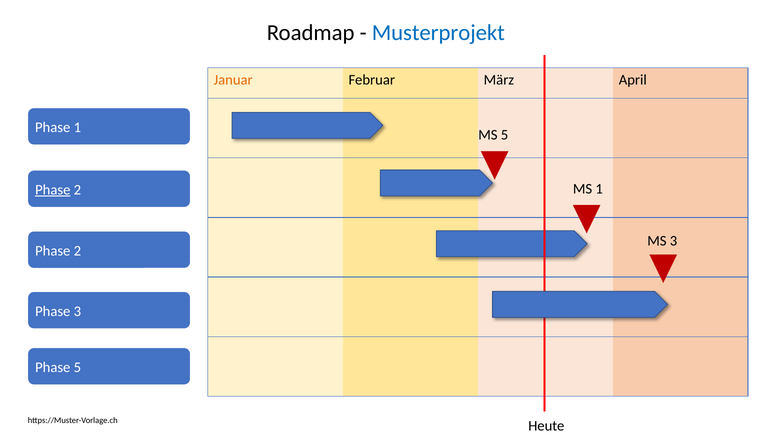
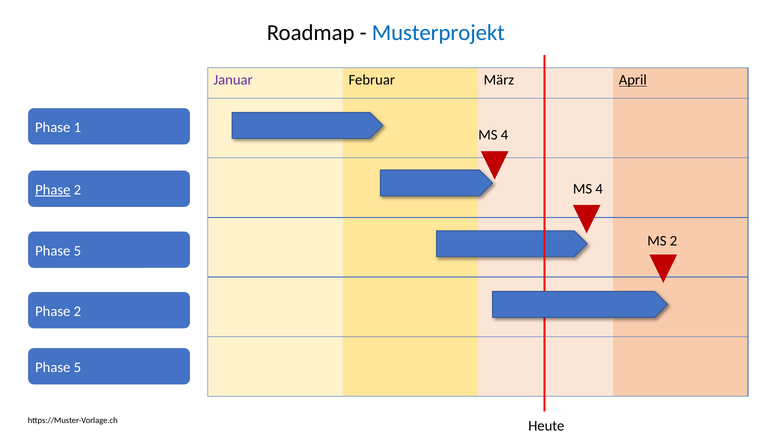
Januar colour: orange -> purple
April underline: none -> present
5 at (505, 135): 5 -> 4
1 at (599, 189): 1 -> 4
MS 3: 3 -> 2
2 at (77, 251): 2 -> 5
3 at (77, 311): 3 -> 2
